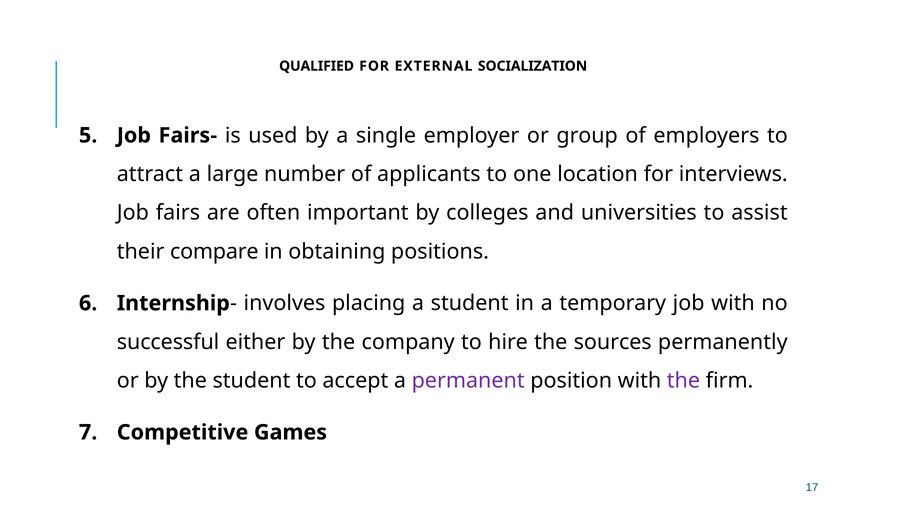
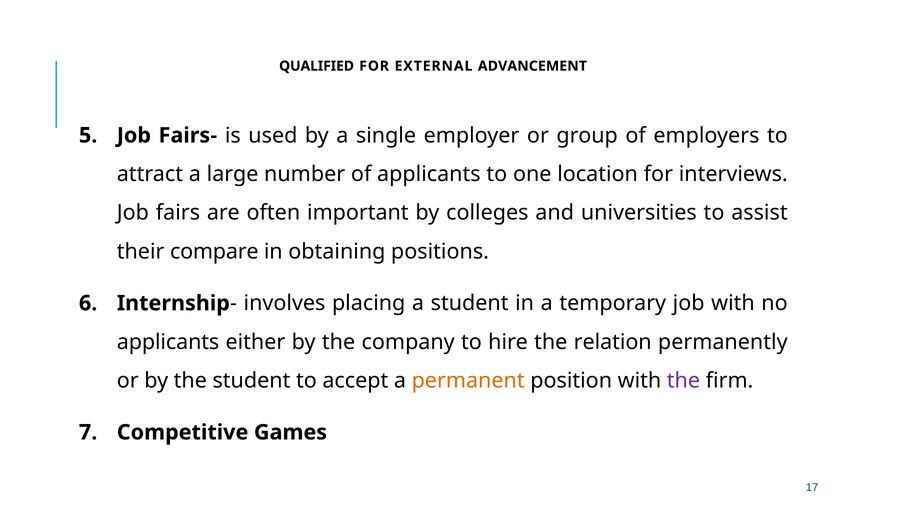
SOCIALIZATION: SOCIALIZATION -> ADVANCEMENT
successful at (168, 342): successful -> applicants
sources: sources -> relation
permanent colour: purple -> orange
